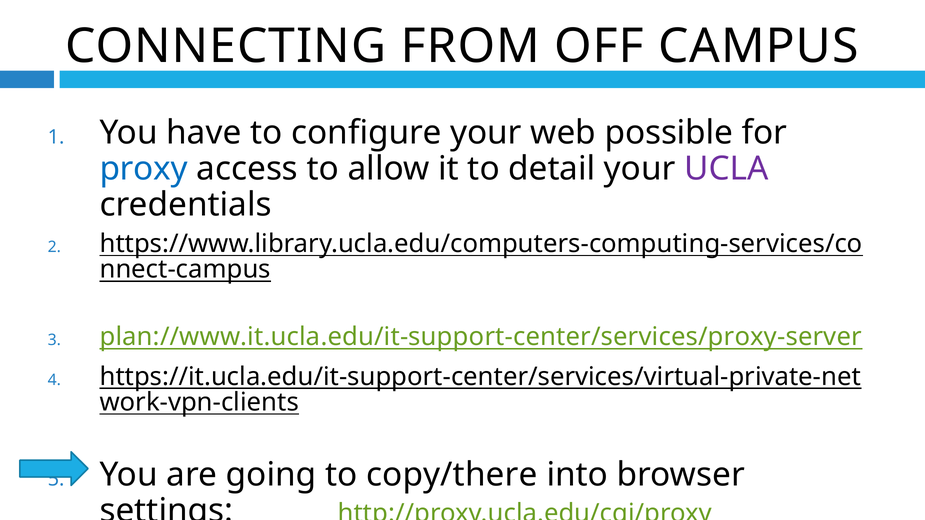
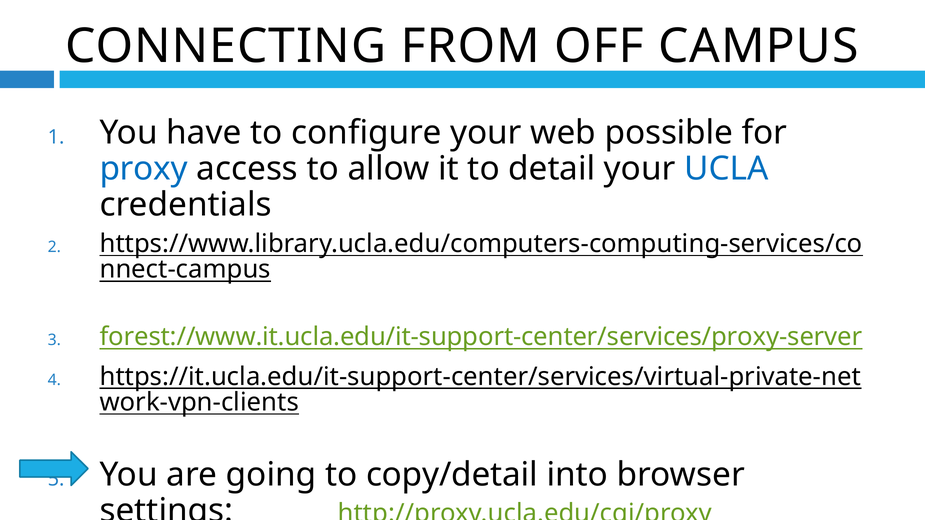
UCLA colour: purple -> blue
plan://www.it.ucla.edu/it-support-center/services/proxy-server: plan://www.it.ucla.edu/it-support-center/services/proxy-server -> forest://www.it.ucla.edu/it-support-center/services/proxy-server
copy/there: copy/there -> copy/detail
